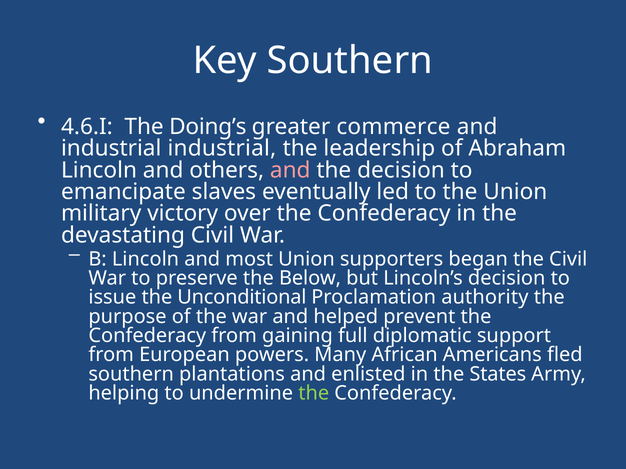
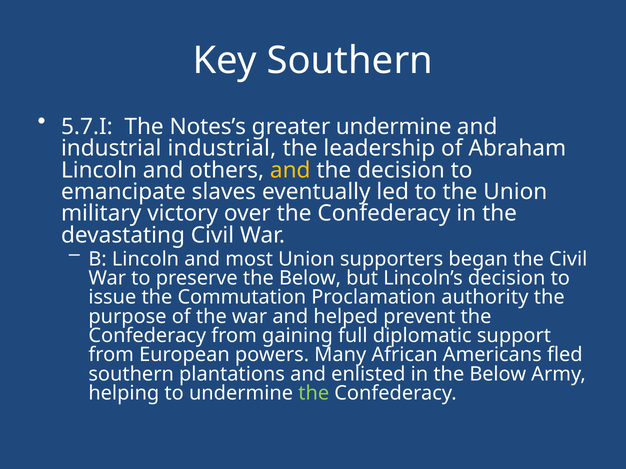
4.6.I: 4.6.I -> 5.7.I
Doing’s: Doing’s -> Notes’s
greater commerce: commerce -> undermine
and at (290, 170) colour: pink -> yellow
Unconditional: Unconditional -> Commutation
in the States: States -> Below
